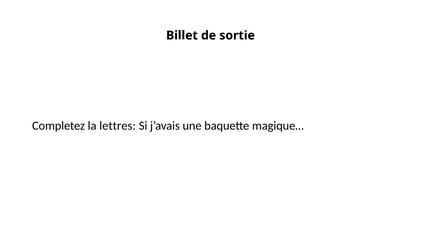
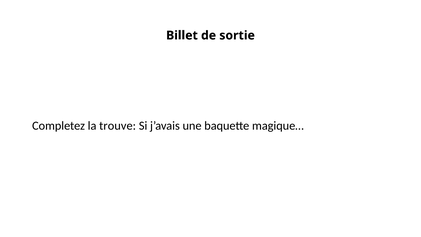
lettres: lettres -> trouve
